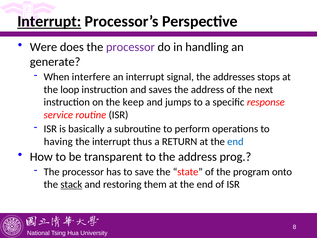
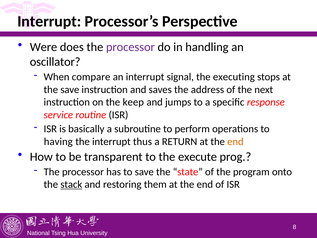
Interrupt at (49, 21) underline: present -> none
generate: generate -> oscillator
interfere: interfere -> compare
addresses: addresses -> executing
the loop: loop -> save
end at (235, 141) colour: blue -> orange
to the address: address -> execute
